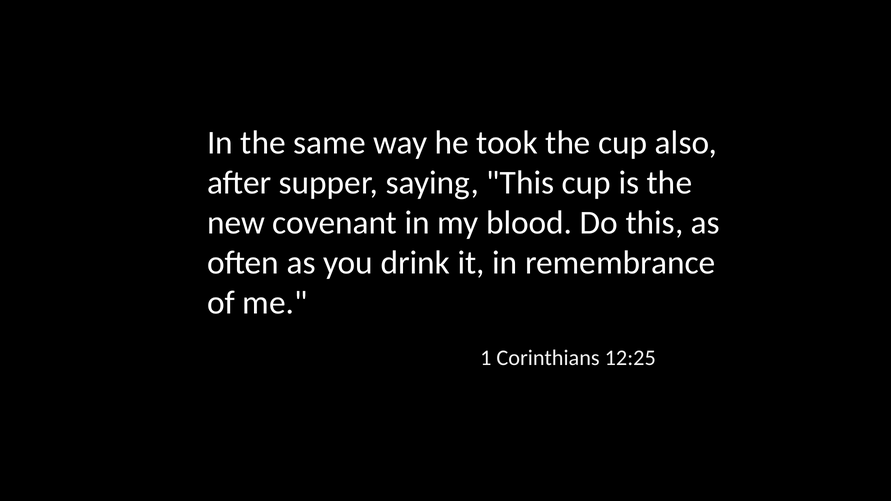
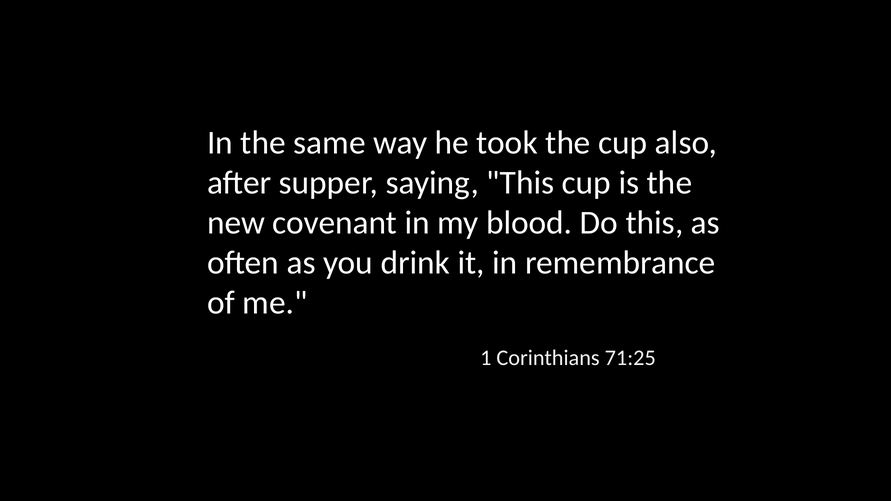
12:25: 12:25 -> 71:25
